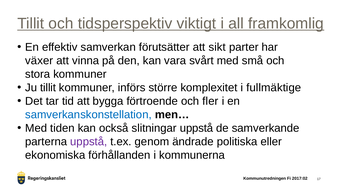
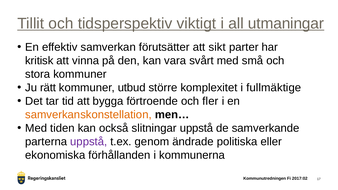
framkomlig: framkomlig -> utmaningar
växer: växer -> kritisk
Ju tillit: tillit -> rätt
införs: införs -> utbud
samverkanskonstellation colour: blue -> orange
